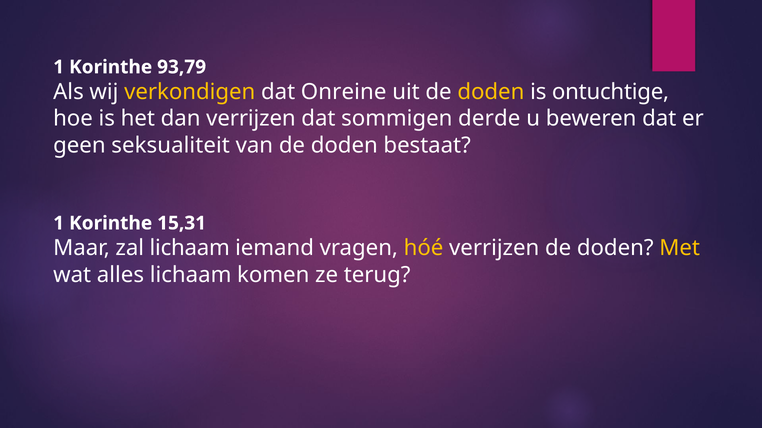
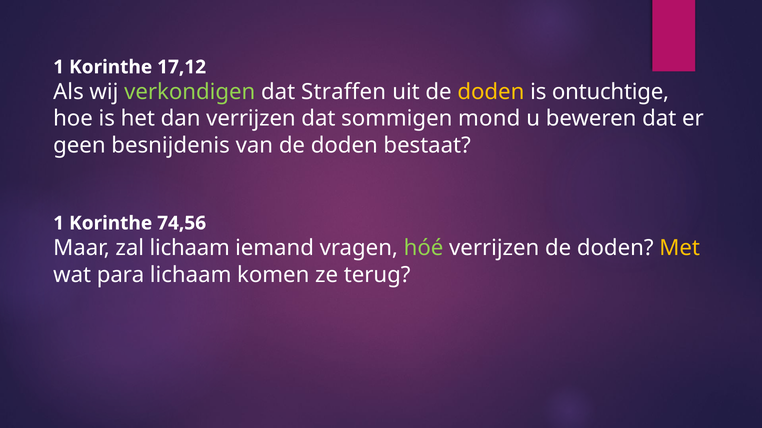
93,79: 93,79 -> 17,12
verkondigen colour: yellow -> light green
Onreine: Onreine -> Straffen
derde: derde -> mond
seksualiteit: seksualiteit -> besnijdenis
15,31: 15,31 -> 74,56
hóé colour: yellow -> light green
alles: alles -> para
